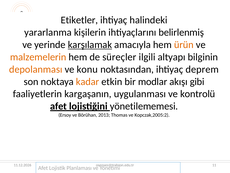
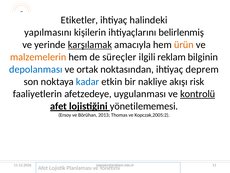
yararlanma: yararlanma -> yapılmasını
altyapı: altyapı -> reklam
depolanması colour: orange -> blue
konu: konu -> ortak
kadar colour: orange -> blue
modlar: modlar -> nakliye
gibi: gibi -> risk
kargaşanın: kargaşanın -> afetzedeye
kontrolü underline: none -> present
